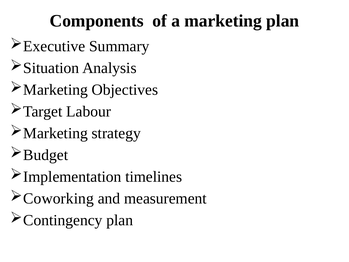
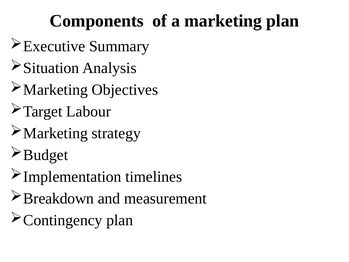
Coworking: Coworking -> Breakdown
